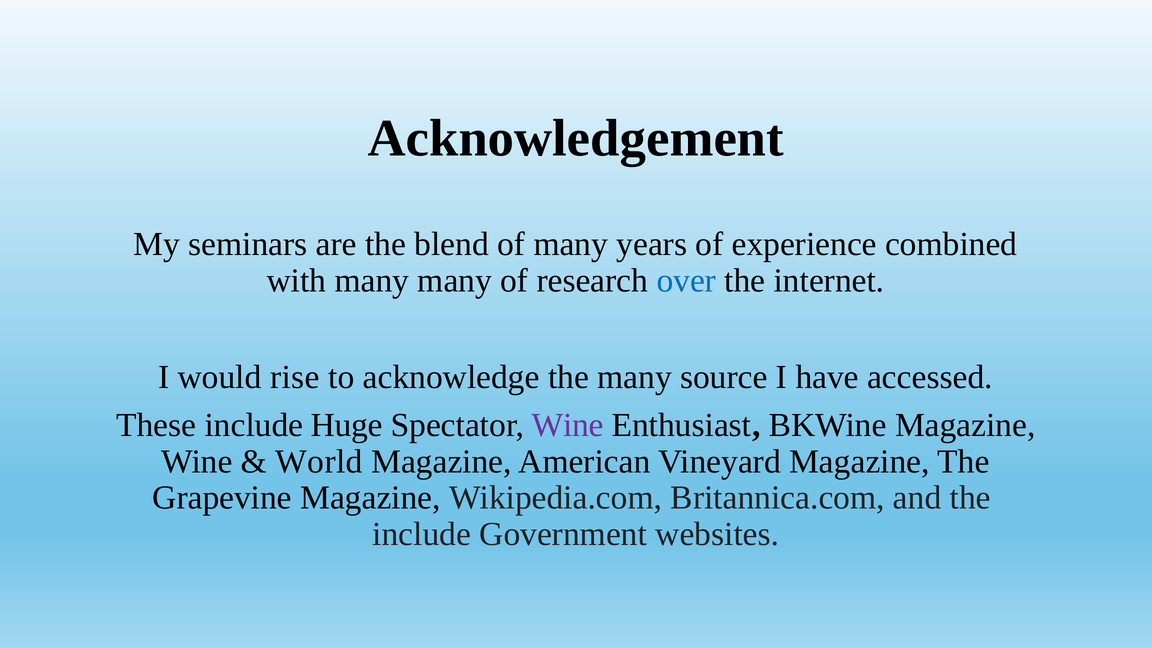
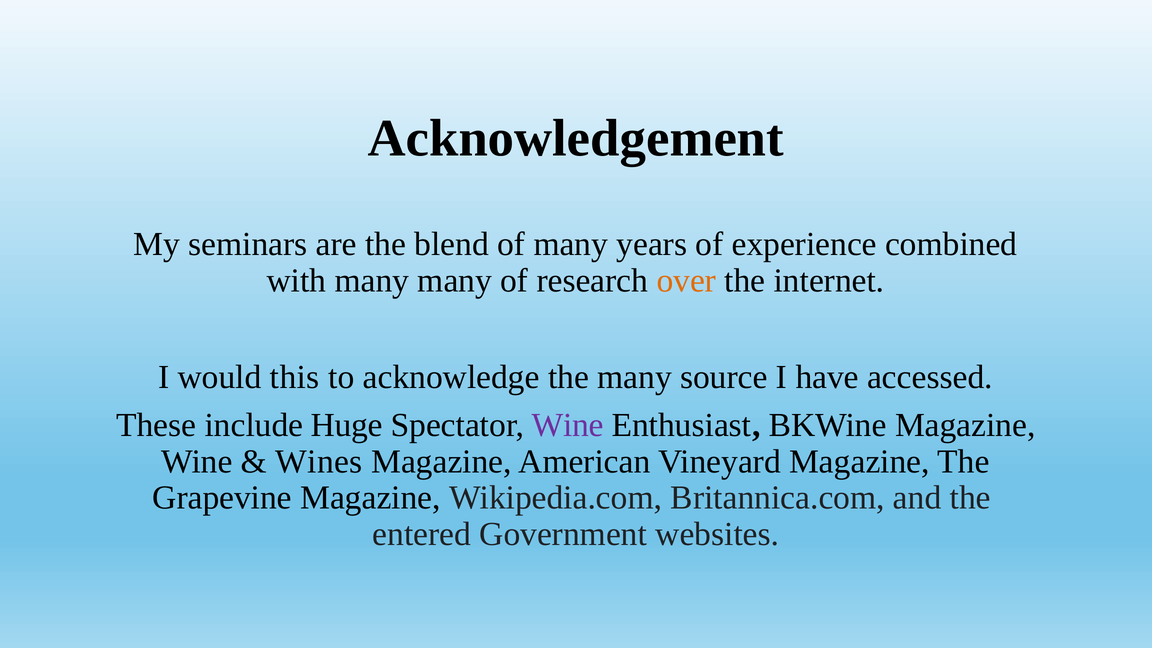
over colour: blue -> orange
rise: rise -> this
World: World -> Wines
include at (422, 534): include -> entered
